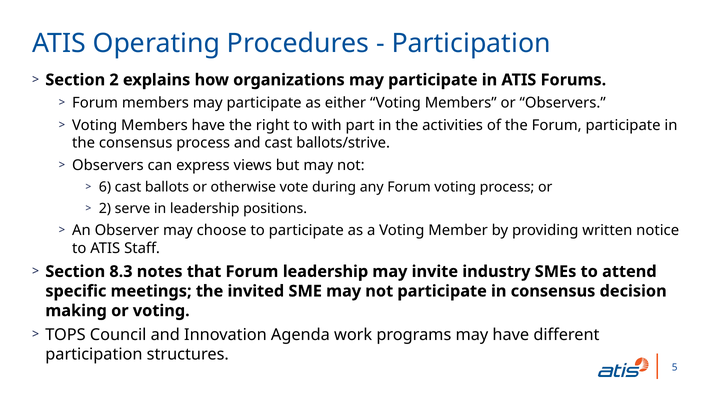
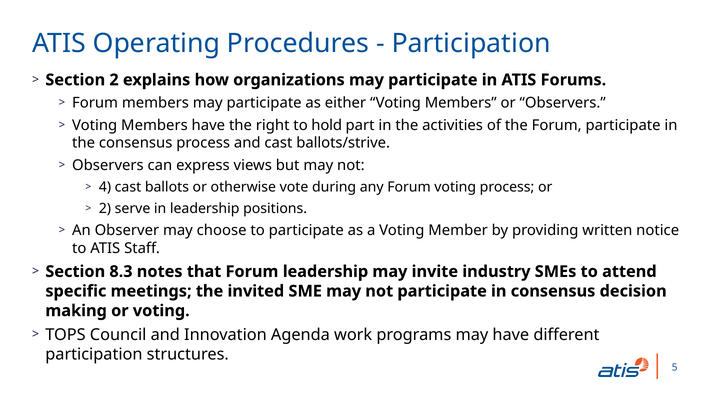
with: with -> hold
6: 6 -> 4
